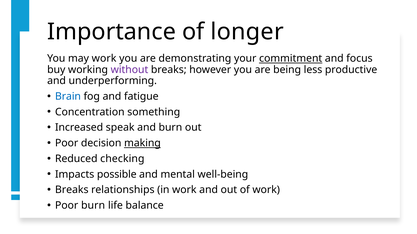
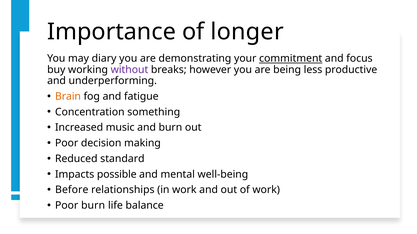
may work: work -> diary
Brain colour: blue -> orange
speak: speak -> music
making underline: present -> none
checking: checking -> standard
Breaks at (72, 190): Breaks -> Before
